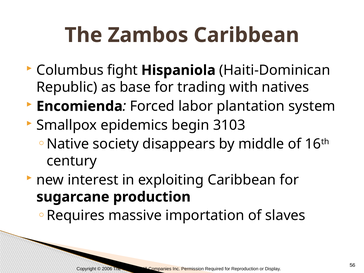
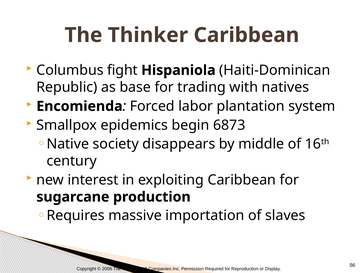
Zambos: Zambos -> Thinker
3103: 3103 -> 6873
